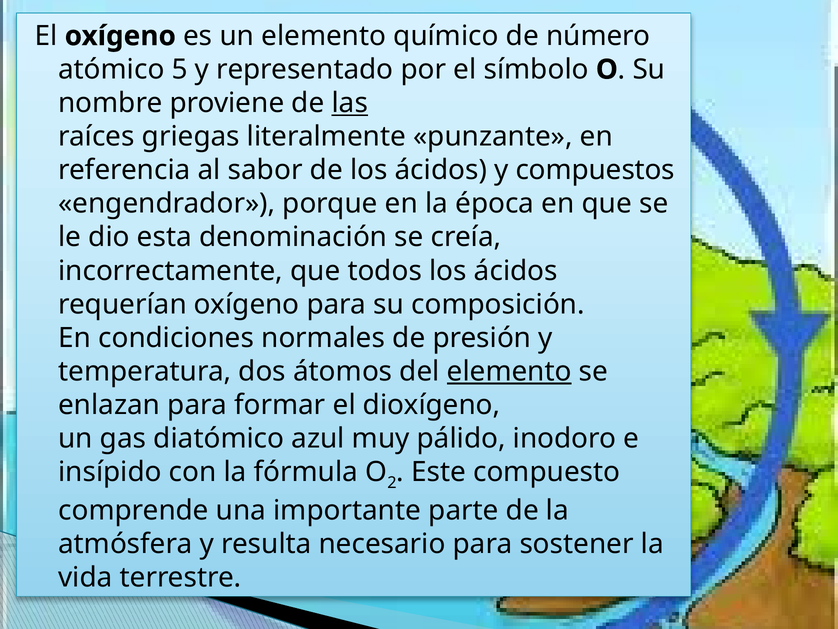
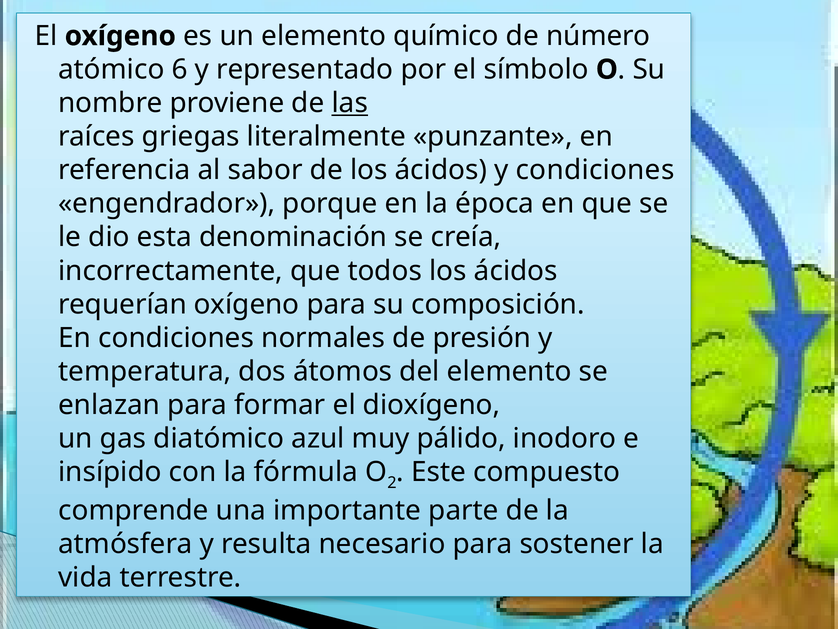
5: 5 -> 6
y compuestos: compuestos -> condiciones
elemento at (509, 371) underline: present -> none
